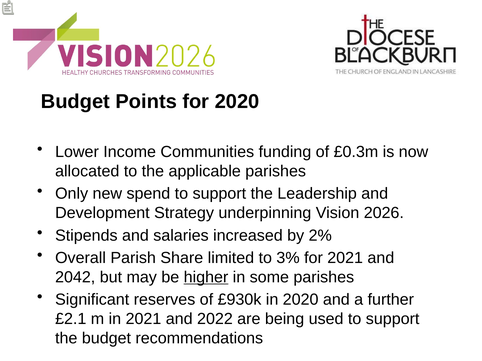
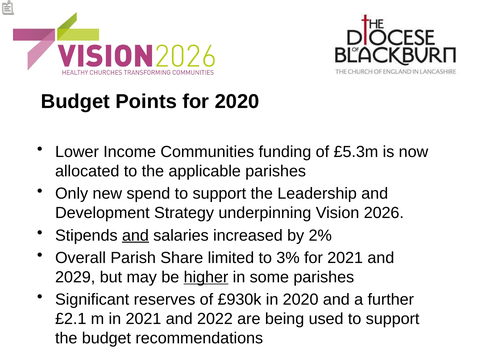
£0.3m: £0.3m -> £5.3m
and at (135, 236) underline: none -> present
2042: 2042 -> 2029
